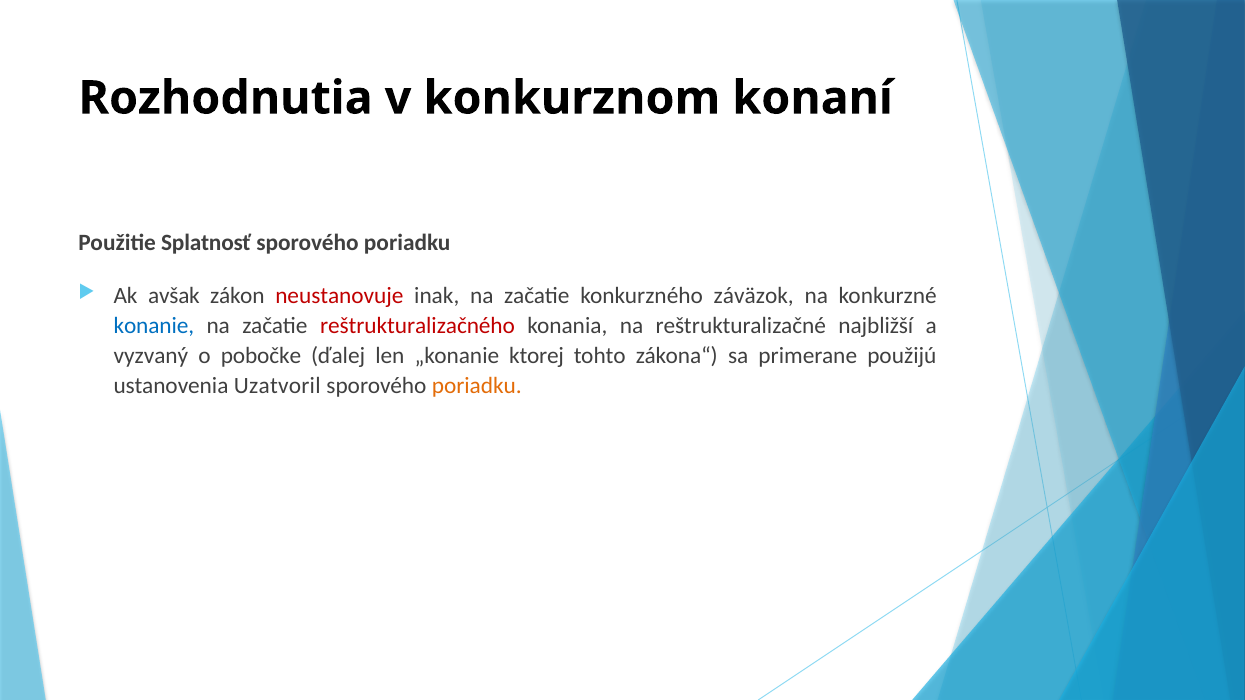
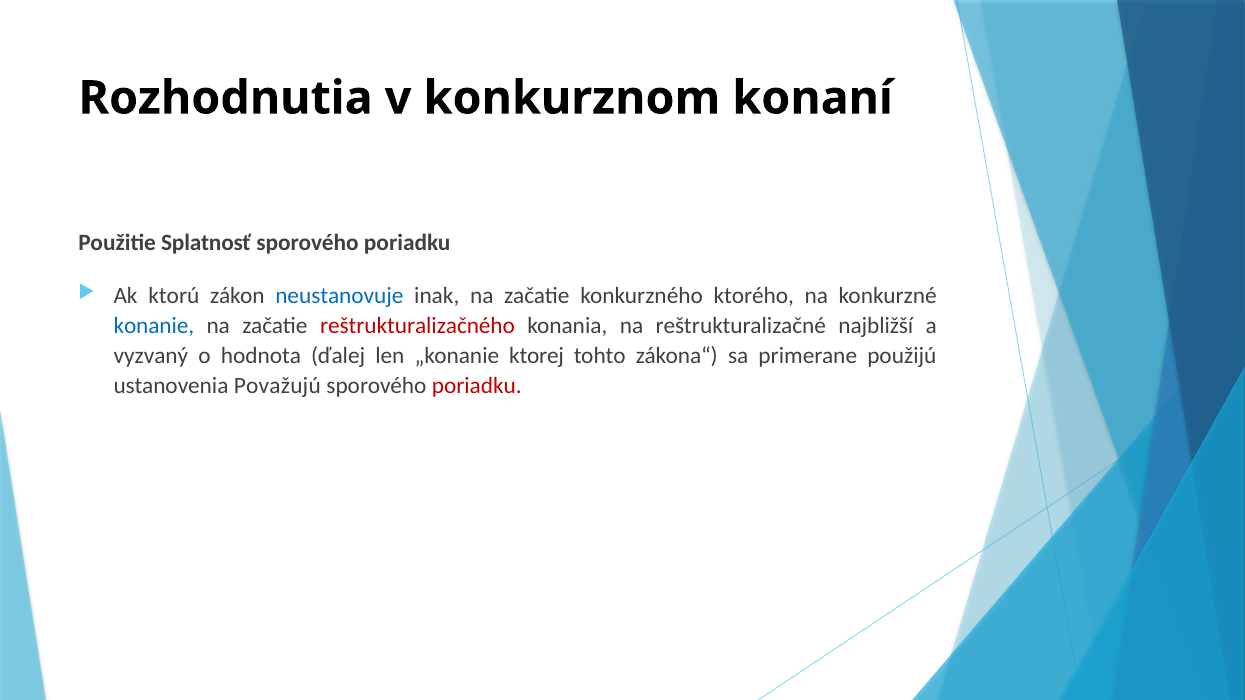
avšak: avšak -> ktorú
neustanovuje colour: red -> blue
záväzok: záväzok -> ktorého
pobočke: pobočke -> hodnota
Uzatvoril: Uzatvoril -> Považujú
poriadku at (477, 386) colour: orange -> red
